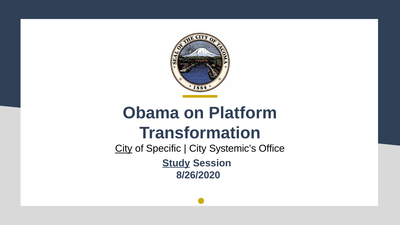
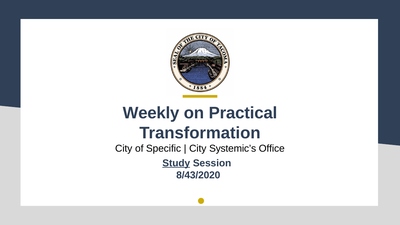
Obama: Obama -> Weekly
Platform: Platform -> Practical
City at (124, 149) underline: present -> none
8/26/2020: 8/26/2020 -> 8/43/2020
